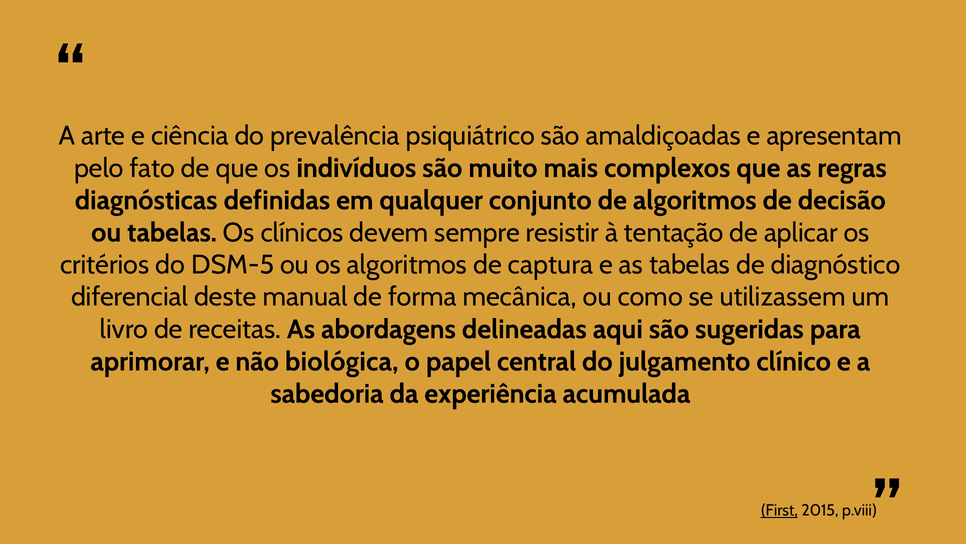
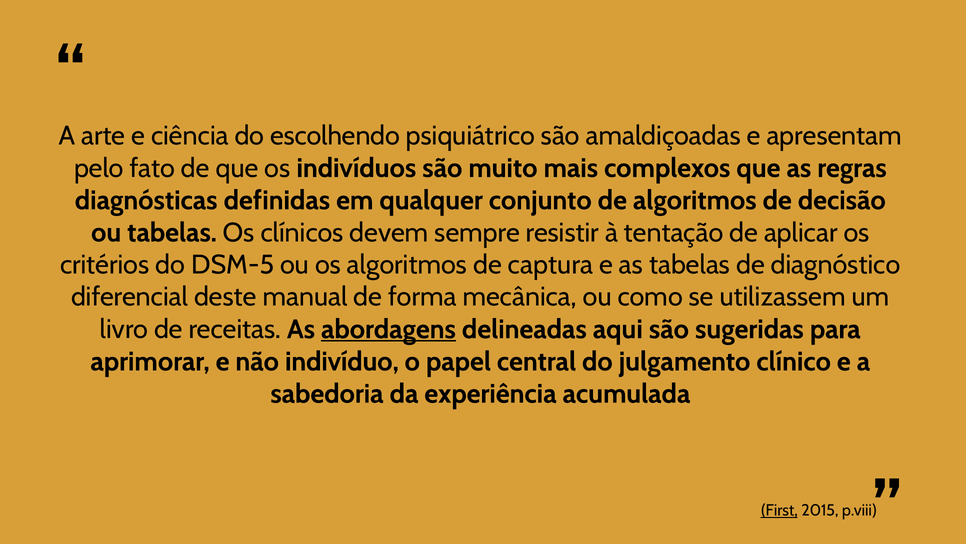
prevalência: prevalência -> escolhendo
abordagens underline: none -> present
biológica: biológica -> indivíduo
